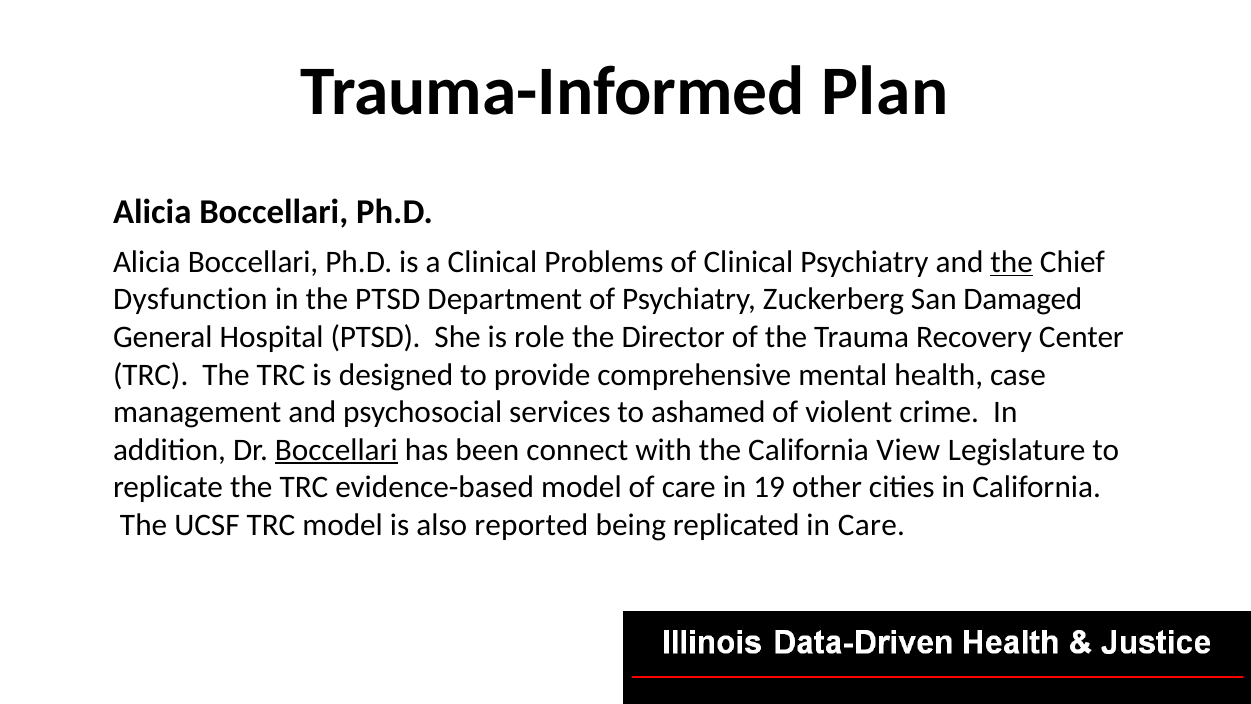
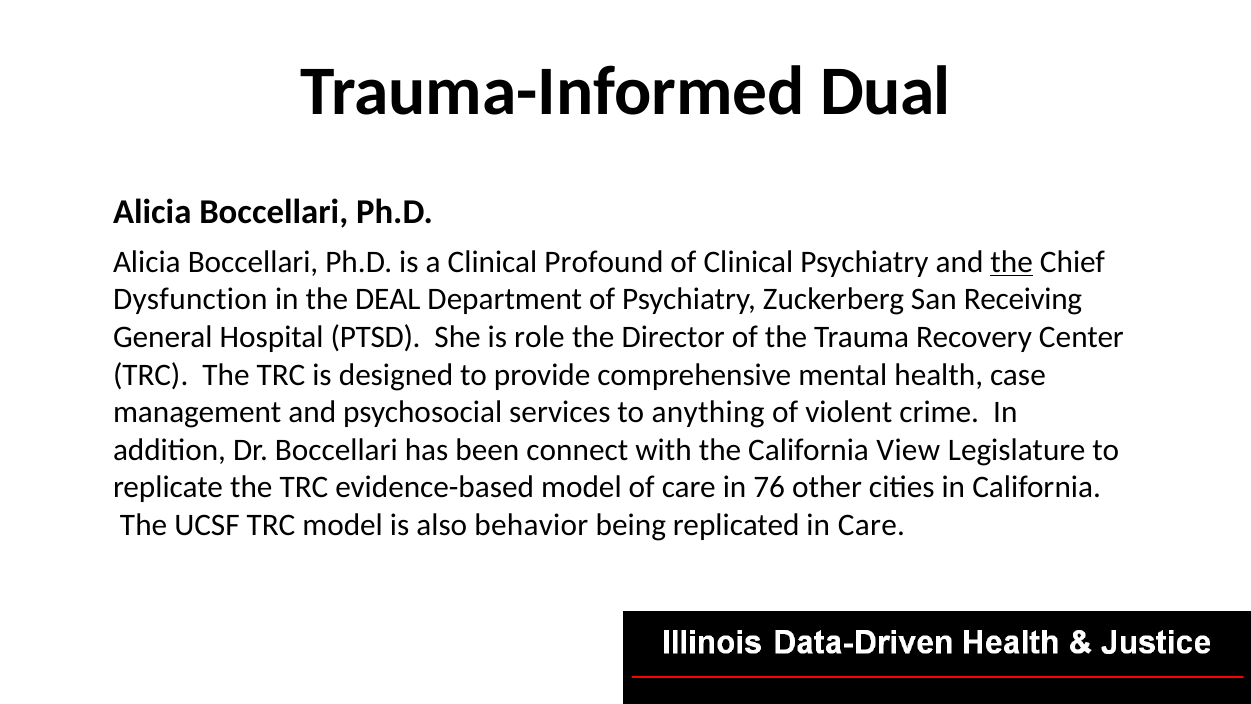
Plan: Plan -> Dual
Problems: Problems -> Profound
the PTSD: PTSD -> DEAL
Damaged: Damaged -> Receiving
ashamed: ashamed -> anything
Boccellari at (336, 450) underline: present -> none
19: 19 -> 76
reported: reported -> behavior
